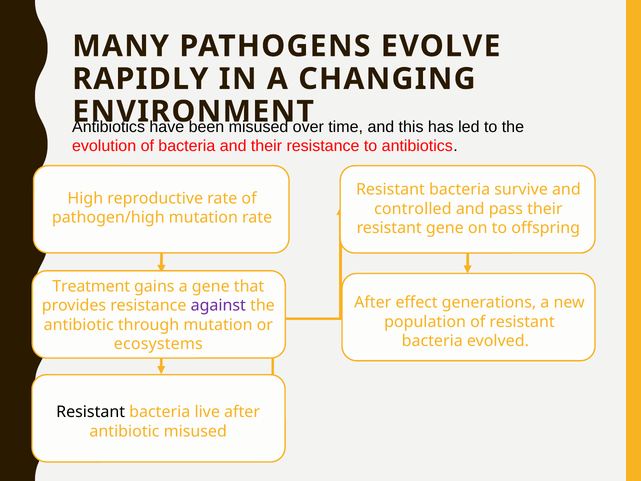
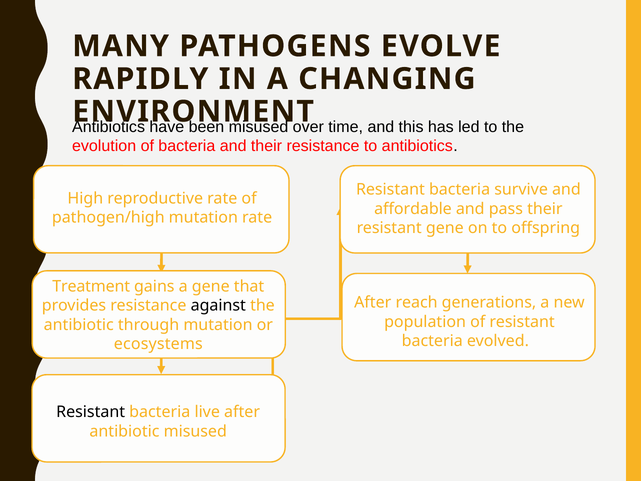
controlled: controlled -> affordable
effect: effect -> reach
against colour: purple -> black
